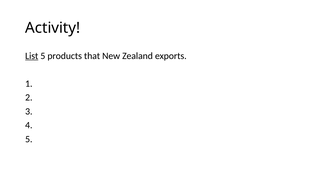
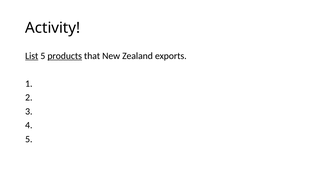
products underline: none -> present
